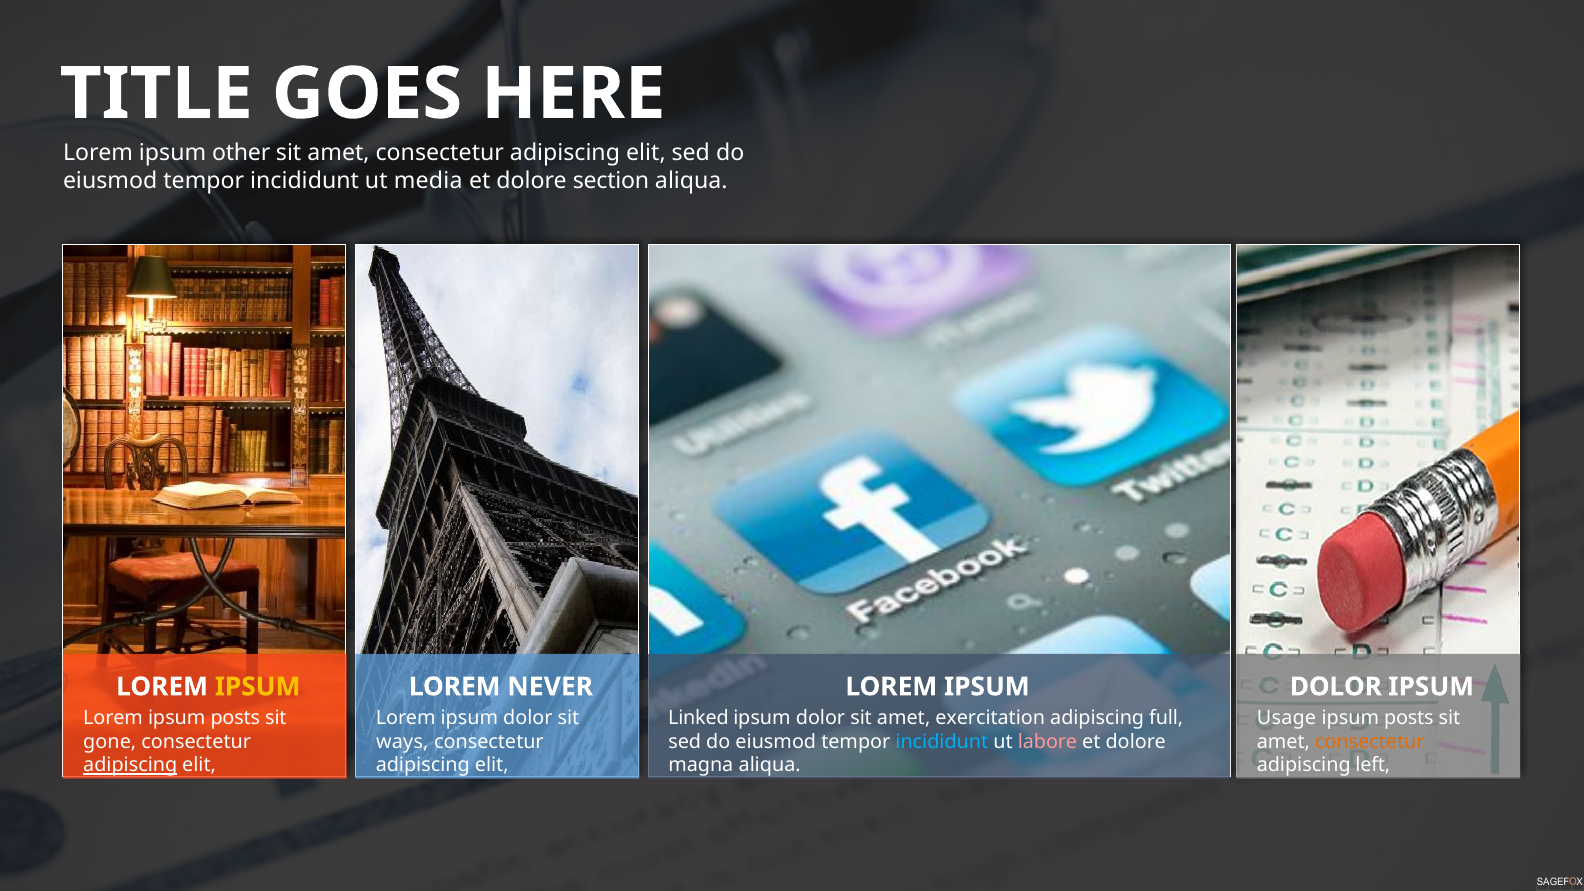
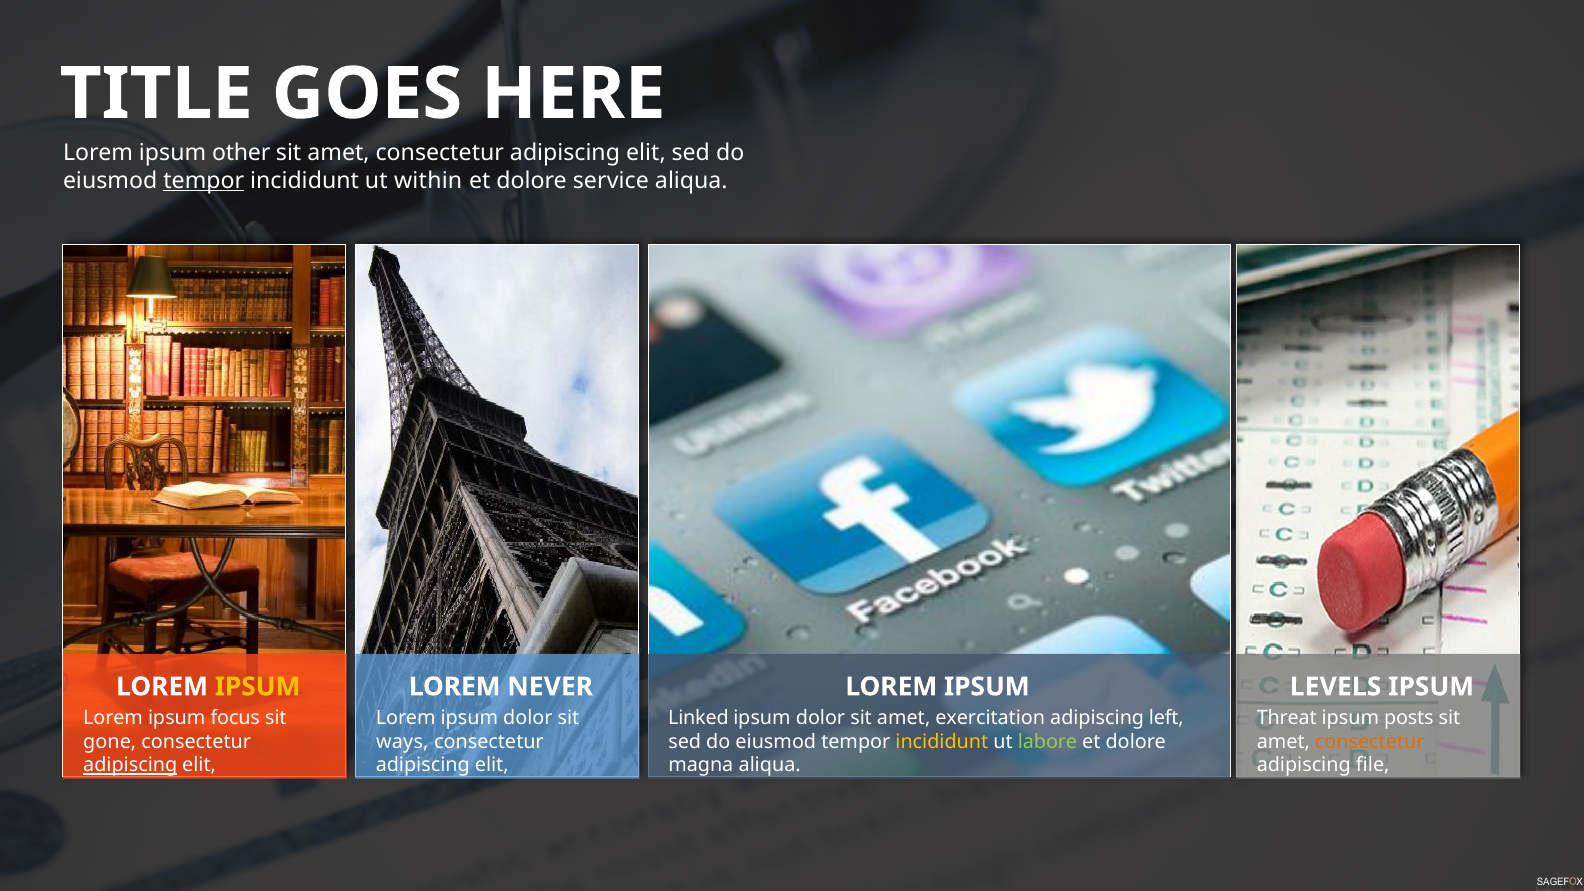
tempor at (204, 181) underline: none -> present
media: media -> within
section: section -> service
DOLOR at (1336, 687): DOLOR -> LEVELS
Lorem ipsum posts: posts -> focus
full: full -> left
Usage: Usage -> Threat
incididunt at (942, 742) colour: light blue -> yellow
labore colour: pink -> light green
left: left -> file
